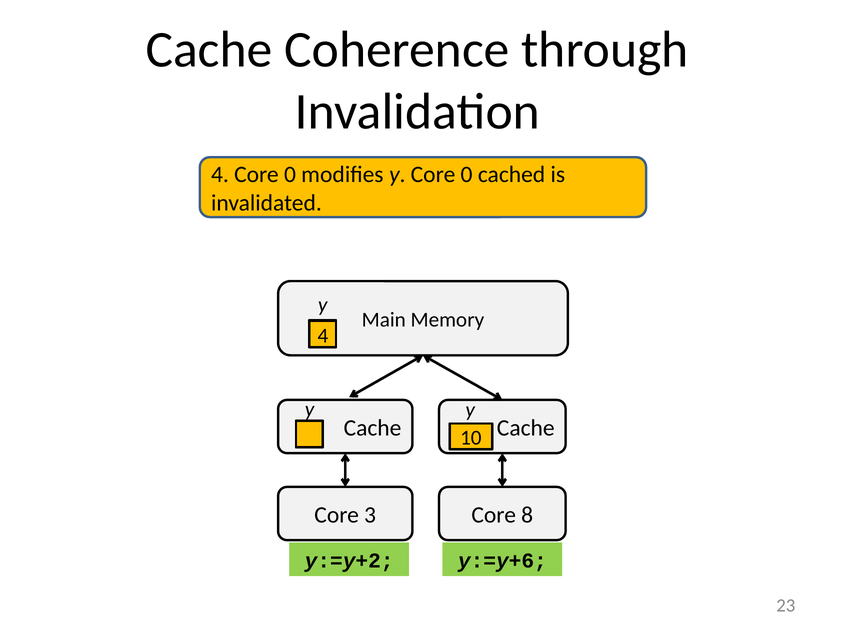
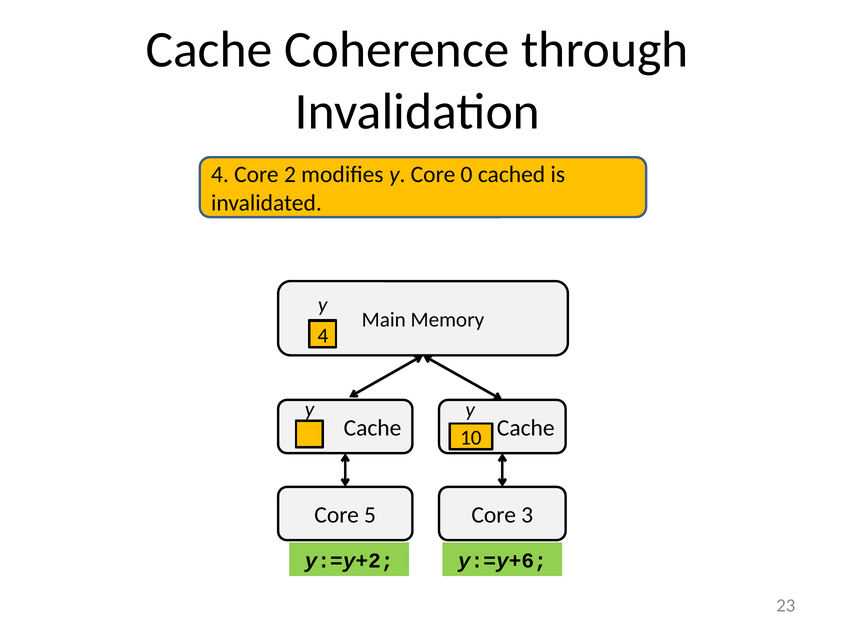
4 Core 0: 0 -> 2
3: 3 -> 5
8: 8 -> 3
